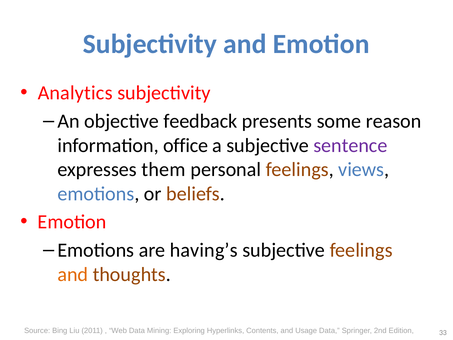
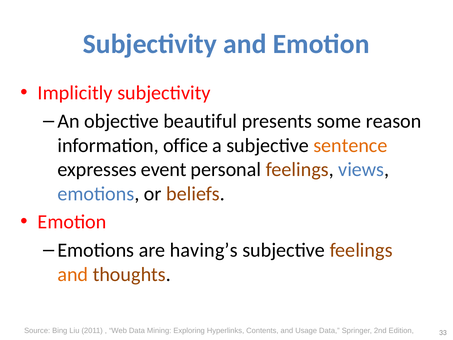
Analytics: Analytics -> Implicitly
feedback: feedback -> beautiful
sentence colour: purple -> orange
them: them -> event
